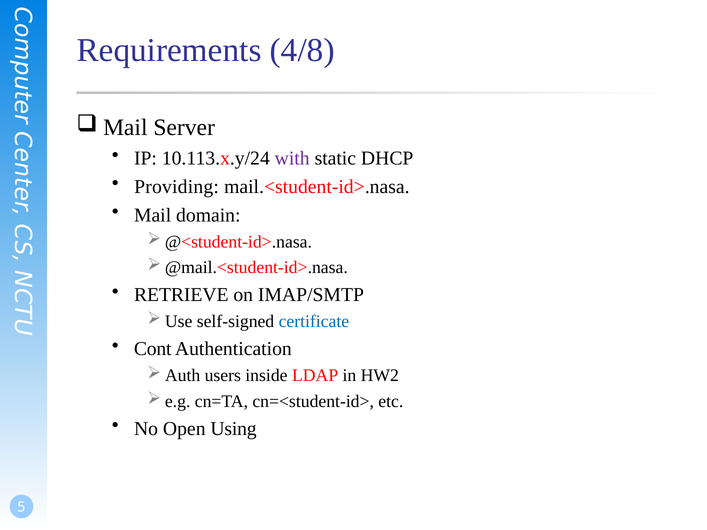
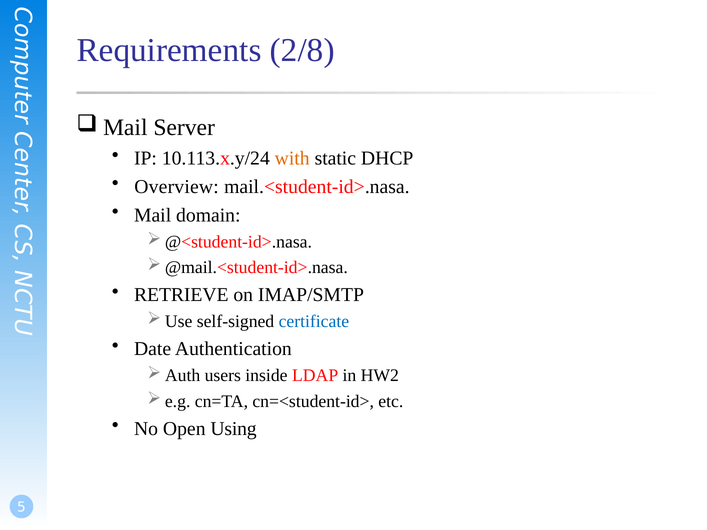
4/8: 4/8 -> 2/8
with colour: purple -> orange
Providing: Providing -> Overview
Cont: Cont -> Date
